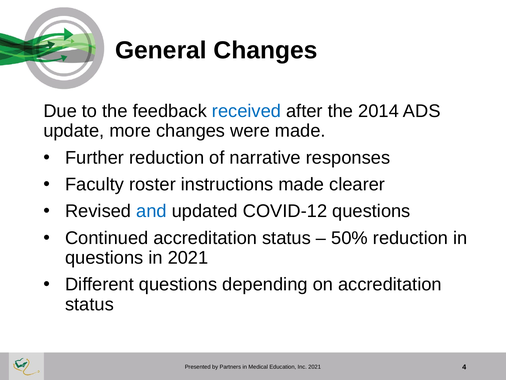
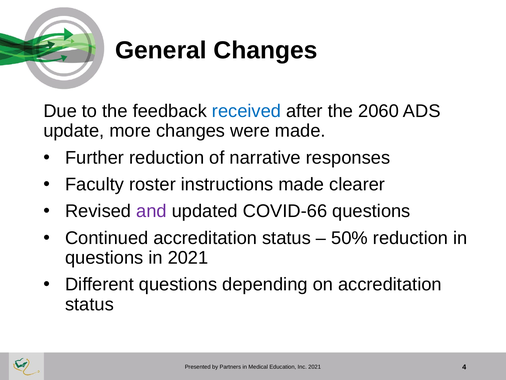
2014: 2014 -> 2060
and colour: blue -> purple
COVID-12: COVID-12 -> COVID-66
